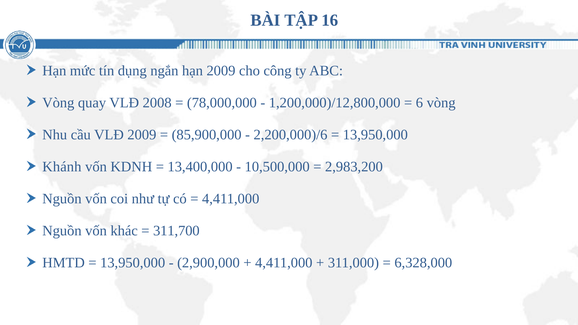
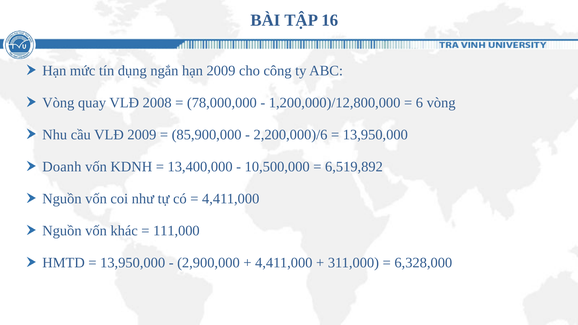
Khánh: Khánh -> Doanh
2,983,200: 2,983,200 -> 6,519,892
311,700: 311,700 -> 111,000
